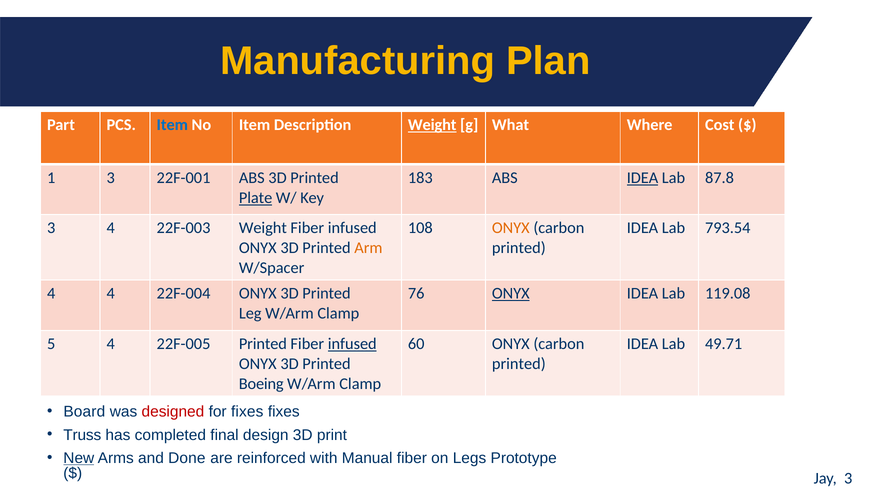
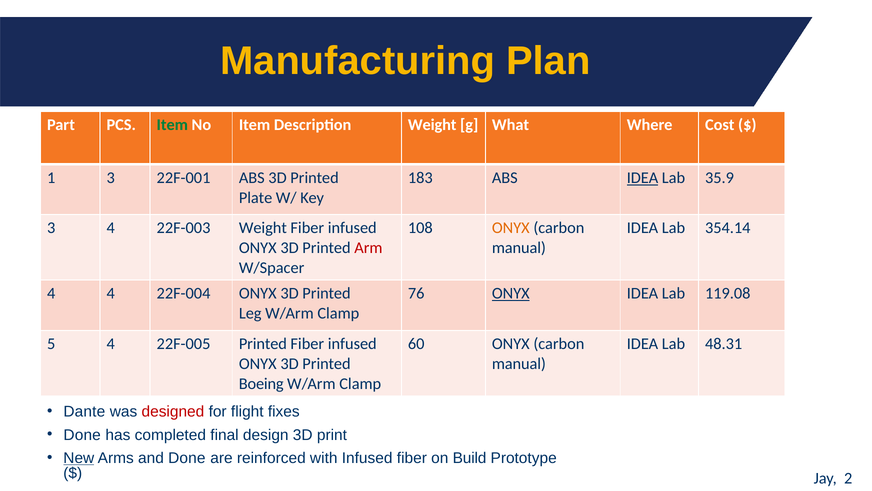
Item at (172, 125) colour: blue -> green
Weight at (432, 125) underline: present -> none
87.8: 87.8 -> 35.9
Plate underline: present -> none
793.54: 793.54 -> 354.14
Arm colour: orange -> red
printed at (519, 248): printed -> manual
infused at (352, 343) underline: present -> none
49.71: 49.71 -> 48.31
printed at (519, 363): printed -> manual
Board: Board -> Dante
for fixes: fixes -> flight
Truss at (82, 434): Truss -> Done
with Manual: Manual -> Infused
Legs: Legs -> Build
Jay 3: 3 -> 2
